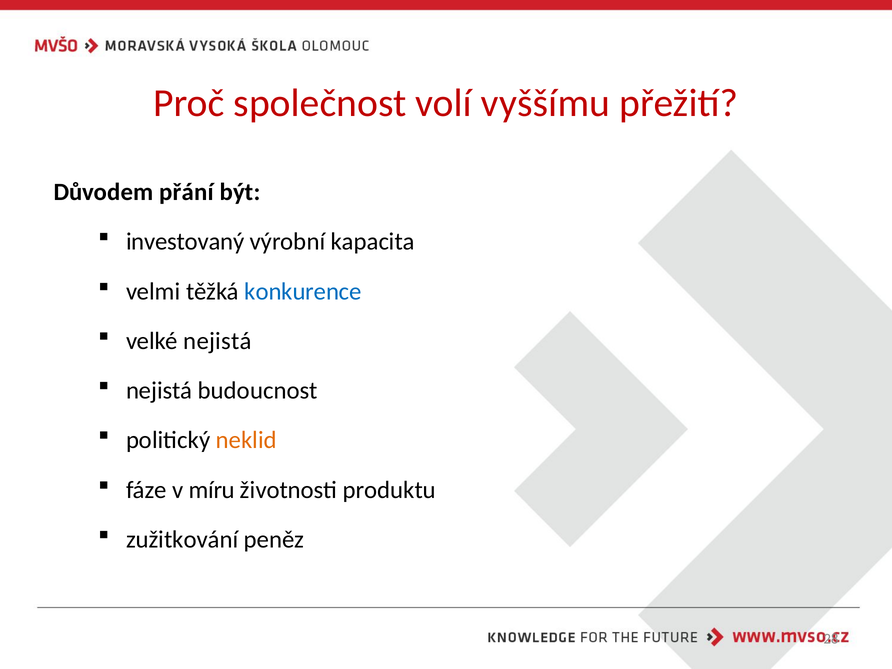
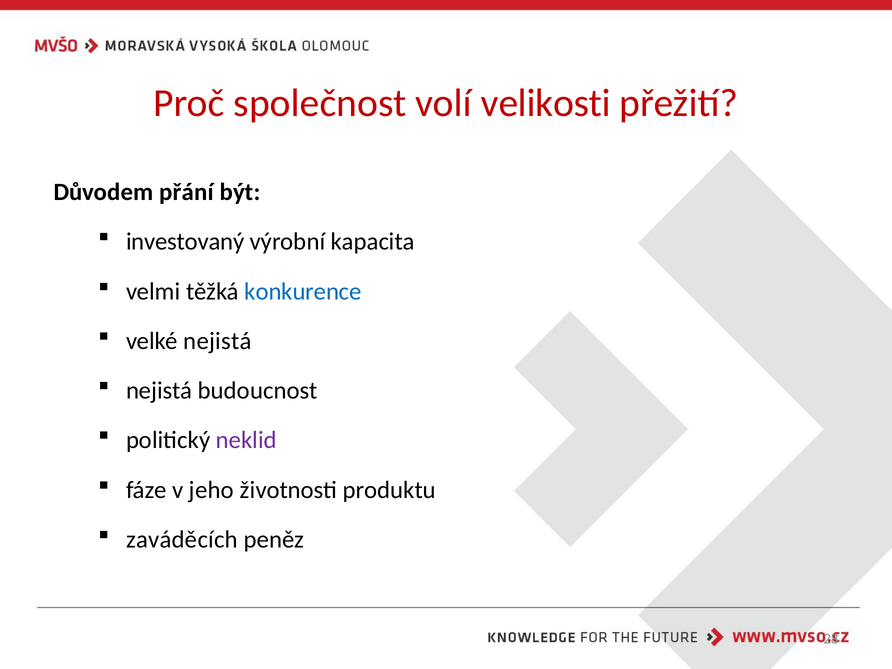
vyššímu: vyššímu -> velikosti
neklid colour: orange -> purple
míru: míru -> jeho
zužitkování: zužitkování -> zaváděcích
